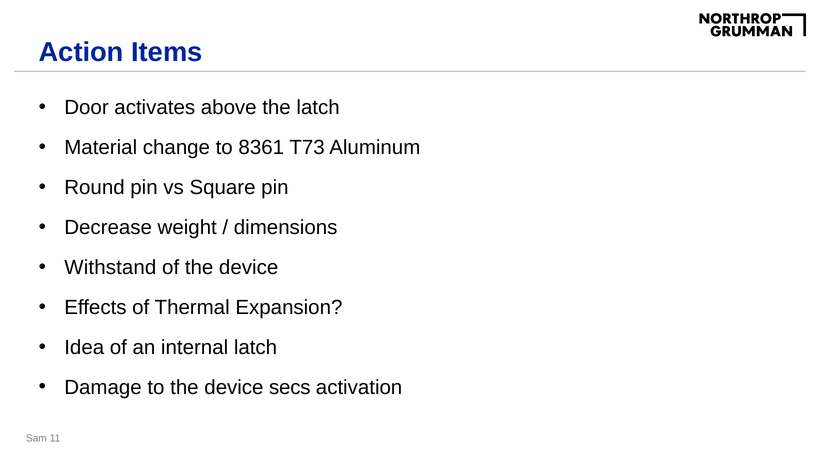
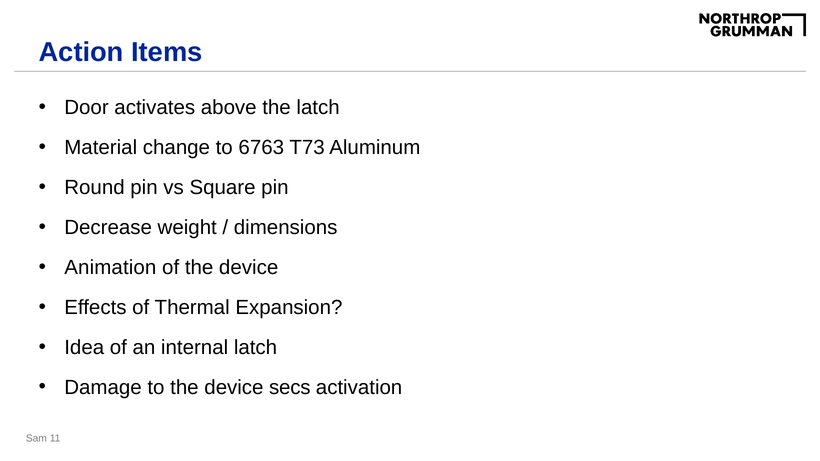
8361: 8361 -> 6763
Withstand: Withstand -> Animation
